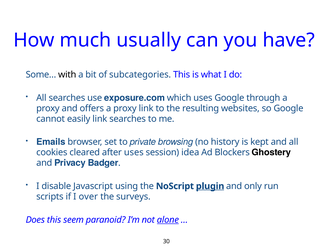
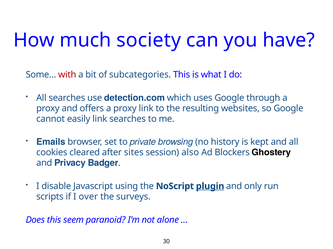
usually: usually -> society
with colour: black -> red
exposure.com: exposure.com -> detection.com
after uses: uses -> sites
idea: idea -> also
alone underline: present -> none
